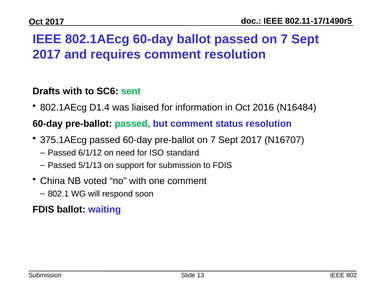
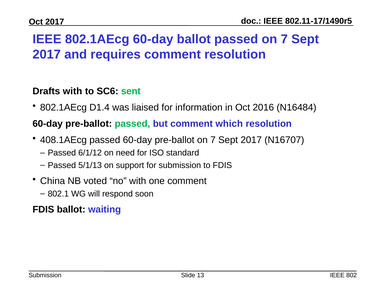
status: status -> which
375.1AEcg: 375.1AEcg -> 408.1AEcg
